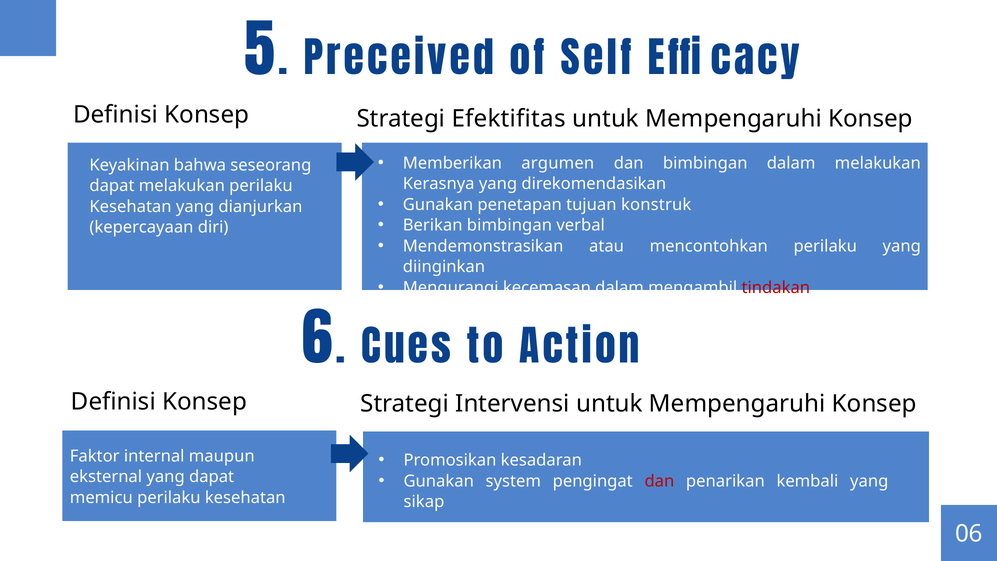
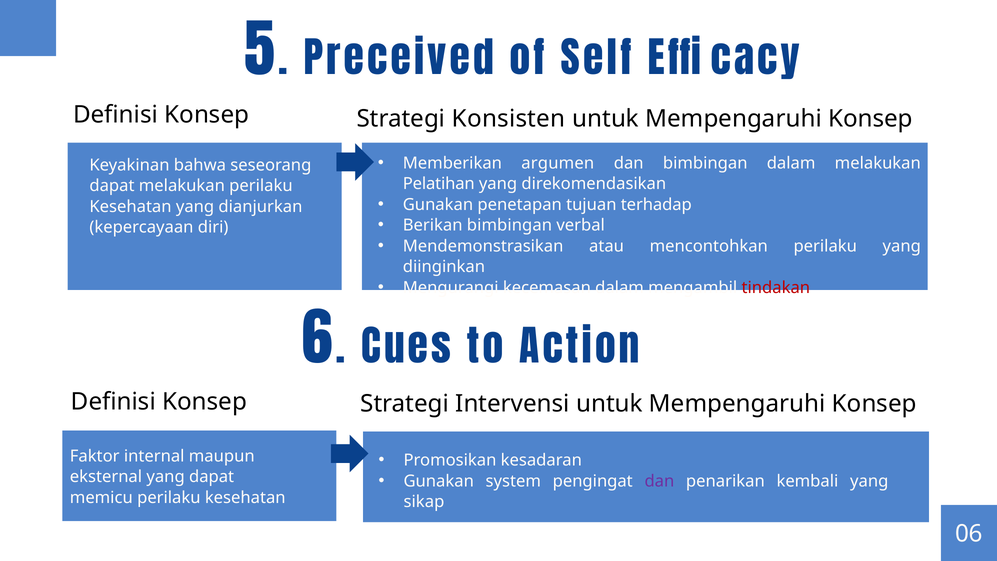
Efektifitas: Efektifitas -> Konsisten
Kerasnya: Kerasnya -> Pelatihan
konstruk: konstruk -> terhadap
dan at (659, 481) colour: red -> purple
